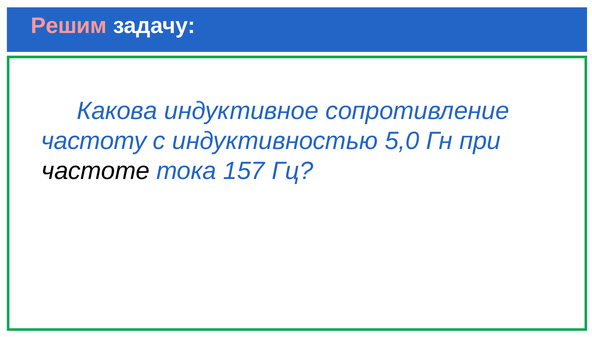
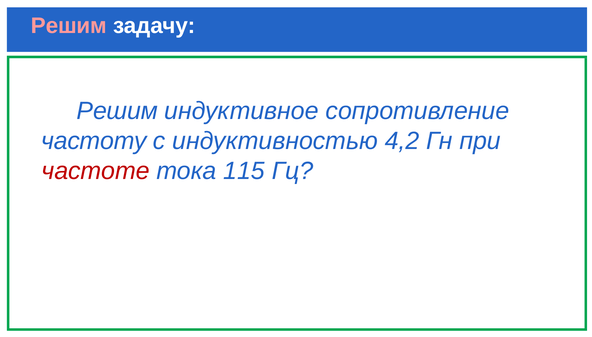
Какова at (117, 111): Какова -> Решим
5,0: 5,0 -> 4,2
частоте colour: black -> red
157: 157 -> 115
